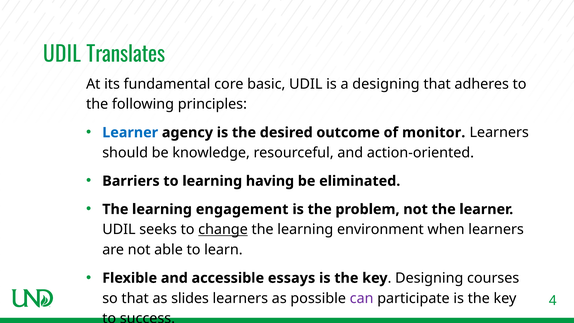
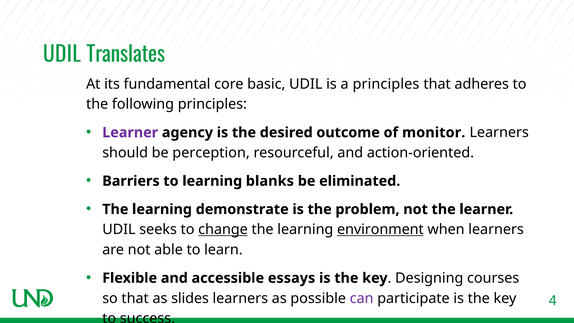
a designing: designing -> principles
Learner at (130, 132) colour: blue -> purple
knowledge: knowledge -> perception
having: having -> blanks
engagement: engagement -> demonstrate
environment underline: none -> present
